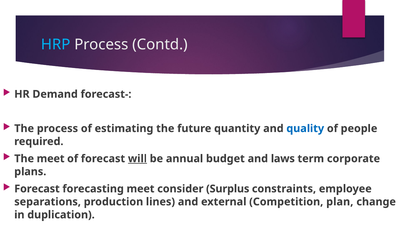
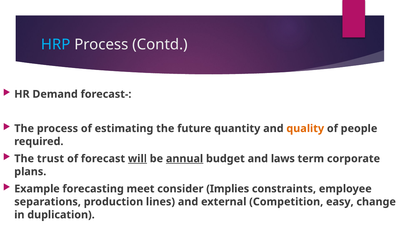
quality colour: blue -> orange
The meet: meet -> trust
annual underline: none -> present
Forecast at (37, 189): Forecast -> Example
Surplus: Surplus -> Implies
plan: plan -> easy
